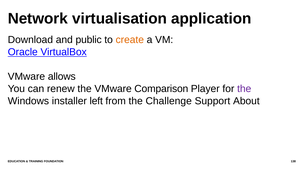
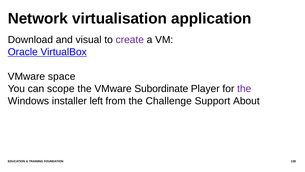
public: public -> visual
create colour: orange -> purple
allows: allows -> space
renew: renew -> scope
Comparison: Comparison -> Subordinate
